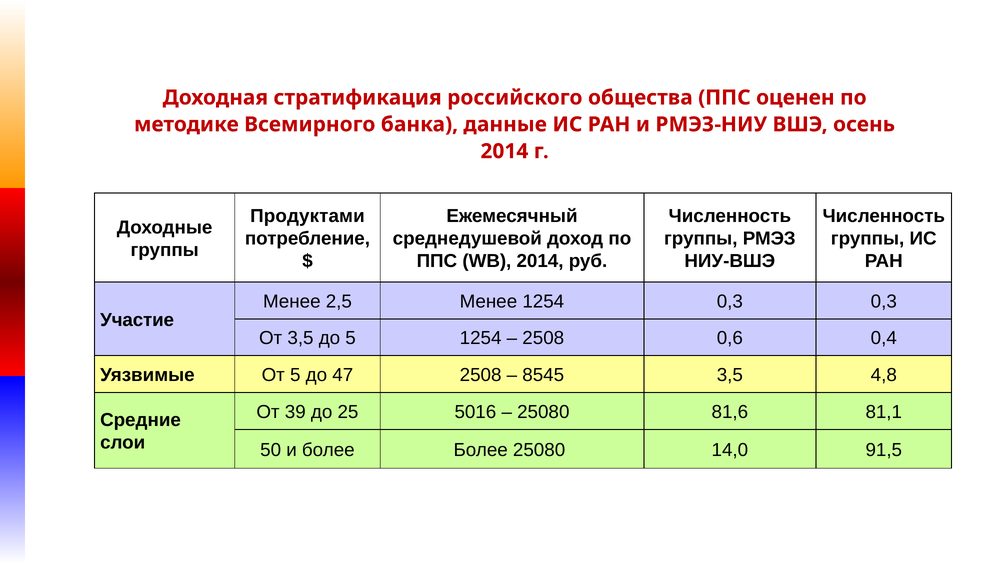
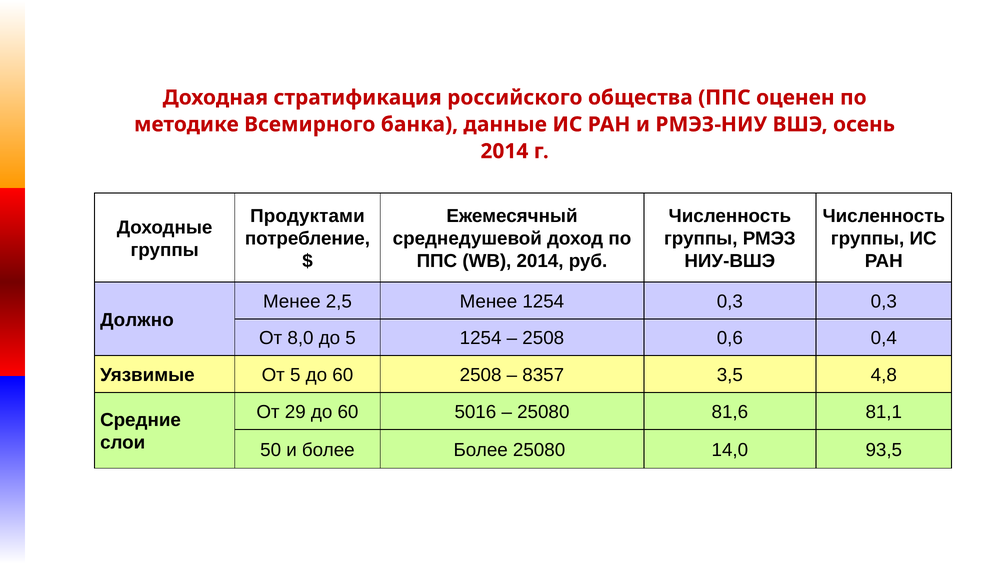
Участие: Участие -> Должно
От 3,5: 3,5 -> 8,0
5 до 47: 47 -> 60
8545: 8545 -> 8357
39: 39 -> 29
25 at (348, 412): 25 -> 60
91,5: 91,5 -> 93,5
